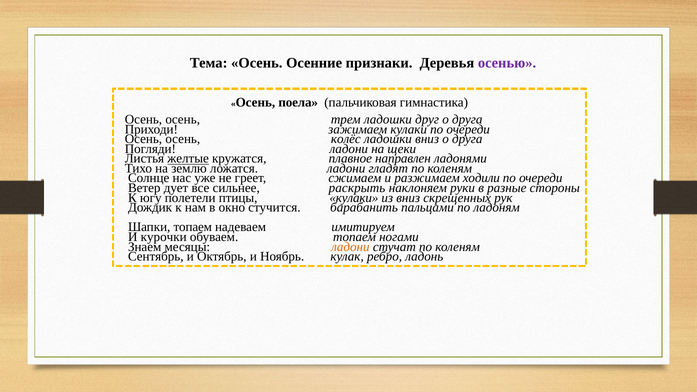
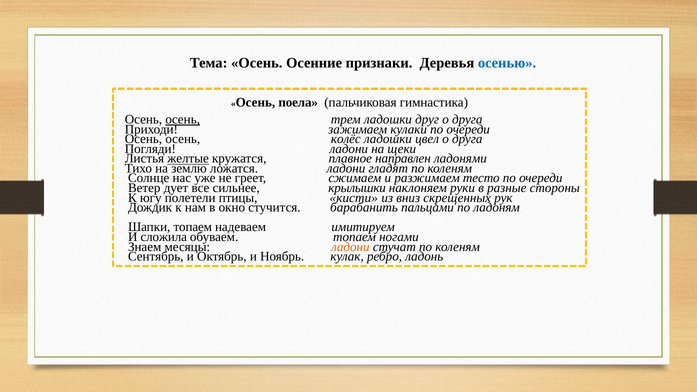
осенью colour: purple -> blue
осень at (183, 119) underline: none -> present
ладошки вниз: вниз -> цвел
ходили: ходили -> тесто
раскрыть: раскрыть -> крылышки
птицы кулаки: кулаки -> кисти
курочки: курочки -> сложила
